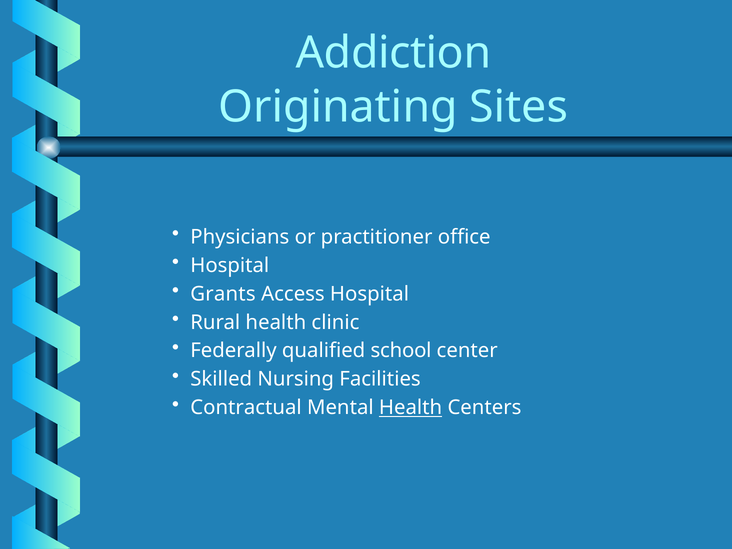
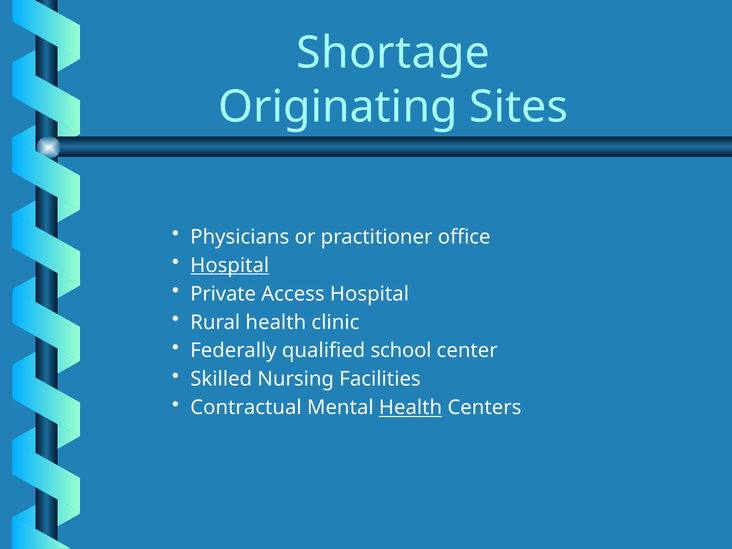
Addiction: Addiction -> Shortage
Hospital at (230, 265) underline: none -> present
Grants: Grants -> Private
